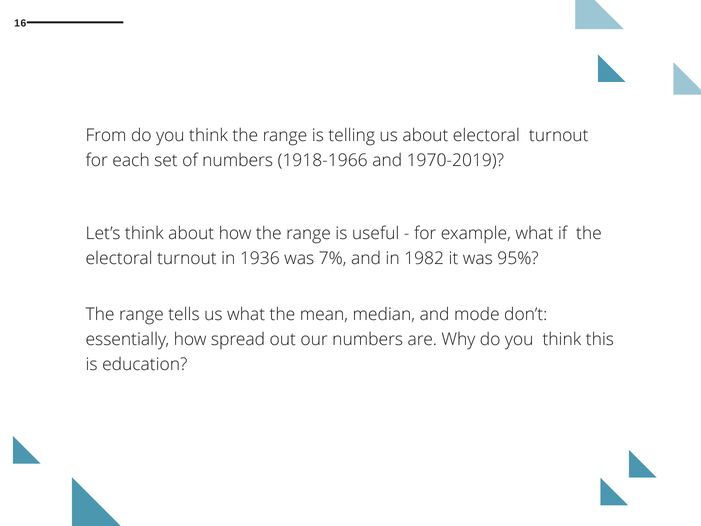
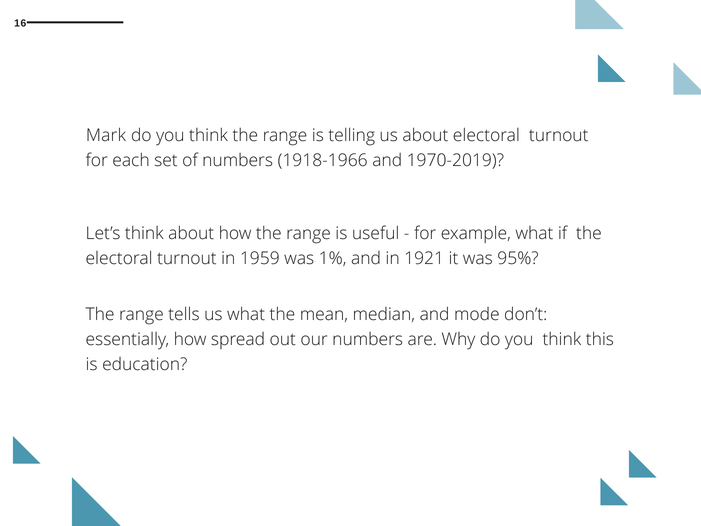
From: From -> Mark
1936: 1936 -> 1959
7%: 7% -> 1%
1982: 1982 -> 1921
